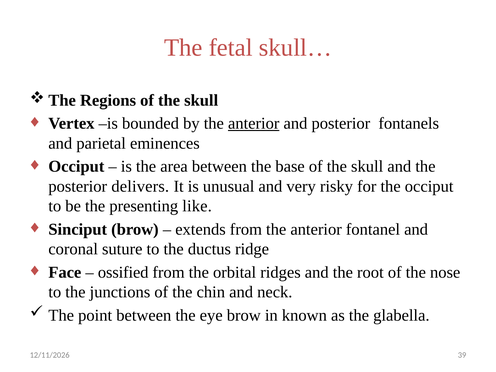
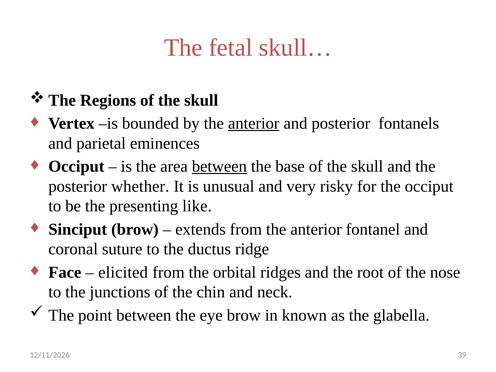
between at (219, 166) underline: none -> present
delivers: delivers -> whether
ossified: ossified -> elicited
